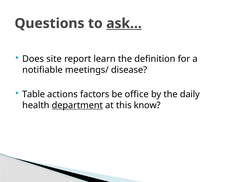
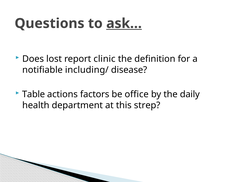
site: site -> lost
learn: learn -> clinic
meetings/: meetings/ -> including/
department underline: present -> none
know: know -> strep
